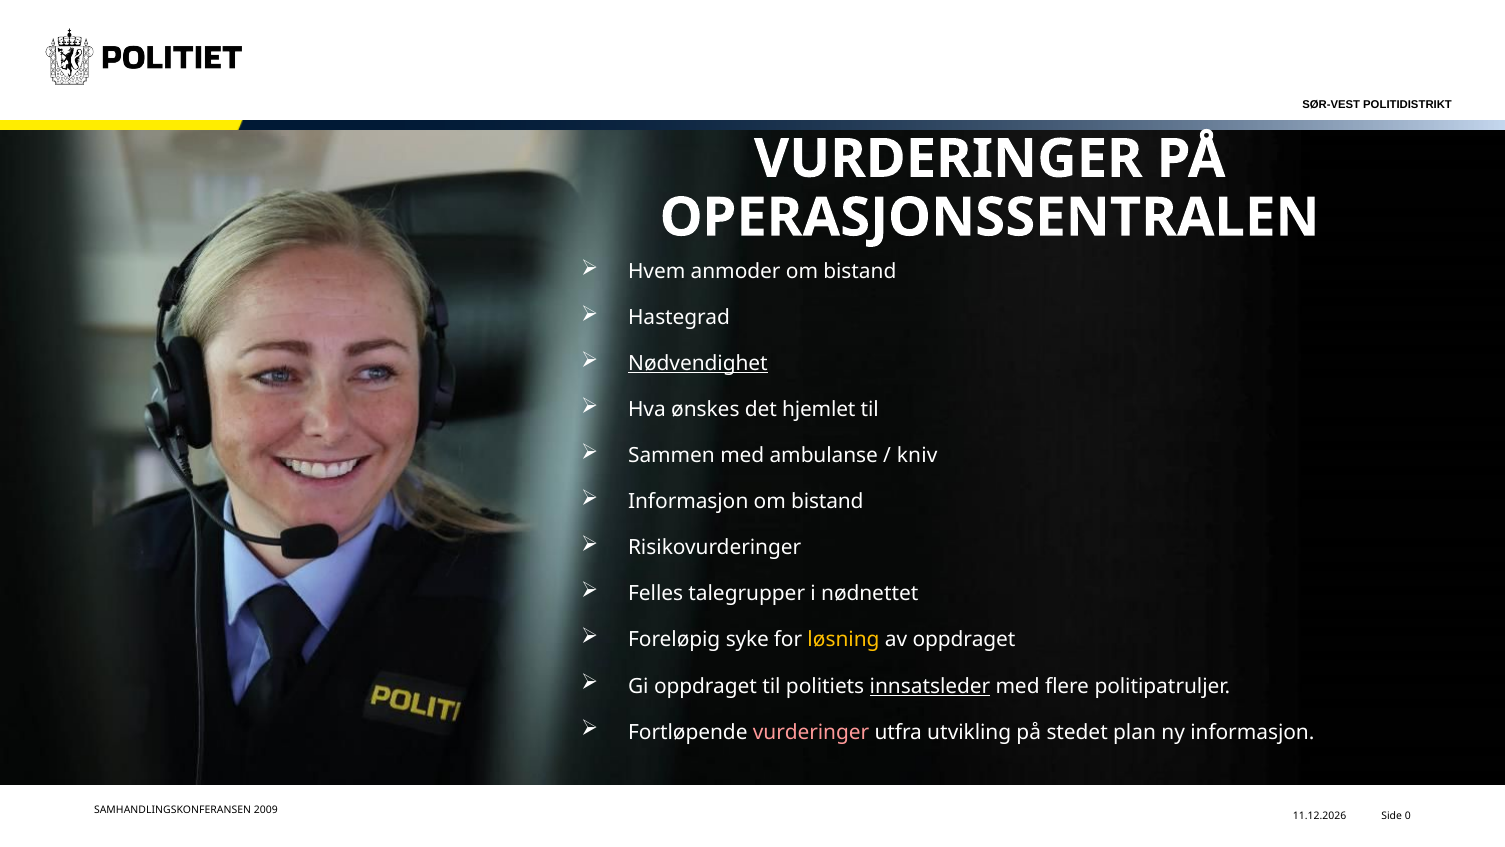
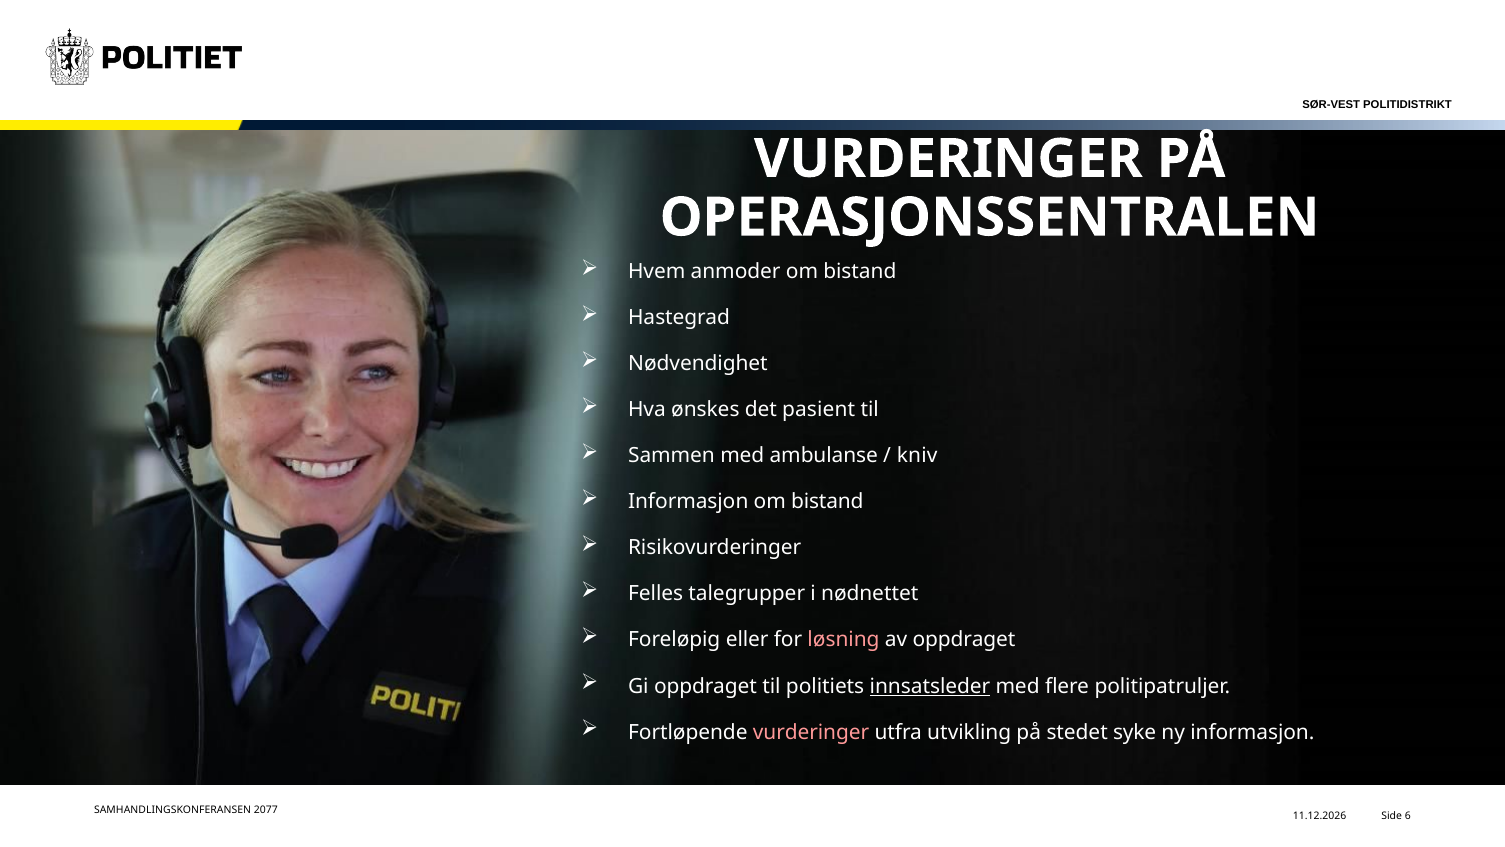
Nødvendighet underline: present -> none
hjemlet: hjemlet -> pasient
syke: syke -> eller
løsning colour: yellow -> pink
plan: plan -> syke
2009: 2009 -> 2077
0: 0 -> 6
